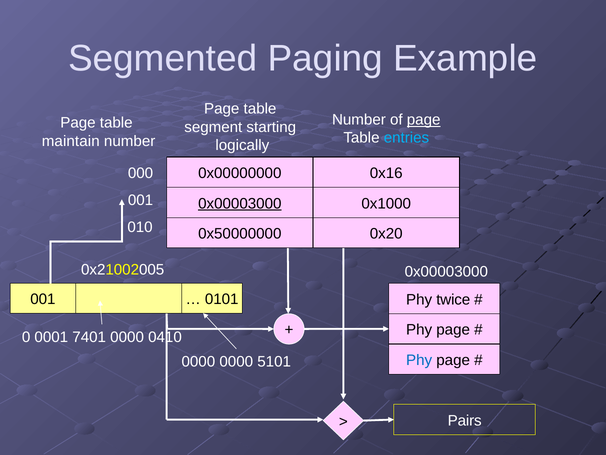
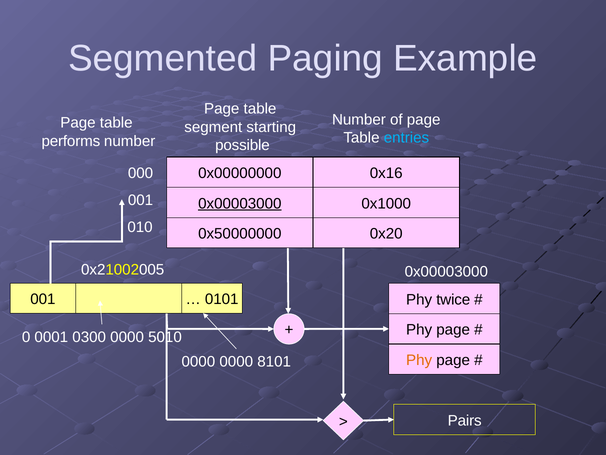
page at (424, 120) underline: present -> none
maintain: maintain -> performs
logically: logically -> possible
7401: 7401 -> 0300
0410: 0410 -> 5010
Phy at (419, 360) colour: blue -> orange
5101: 5101 -> 8101
